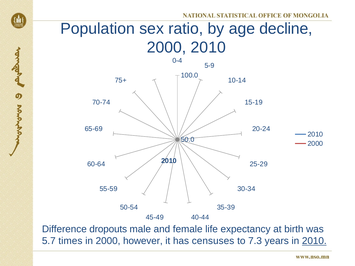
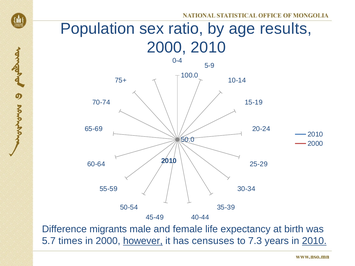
decline: decline -> results
dropouts: dropouts -> migrants
however underline: none -> present
